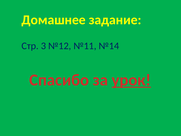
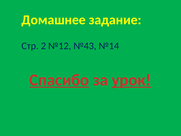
3: 3 -> 2
№11: №11 -> №43
Спасибо underline: none -> present
